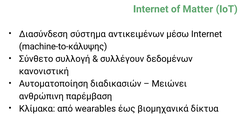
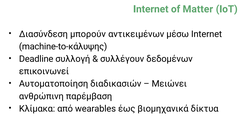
σύστημα: σύστημα -> μπορούν
Σύνθετο: Σύνθετο -> Deadline
κανονιστική: κανονιστική -> επικοινωνεί
